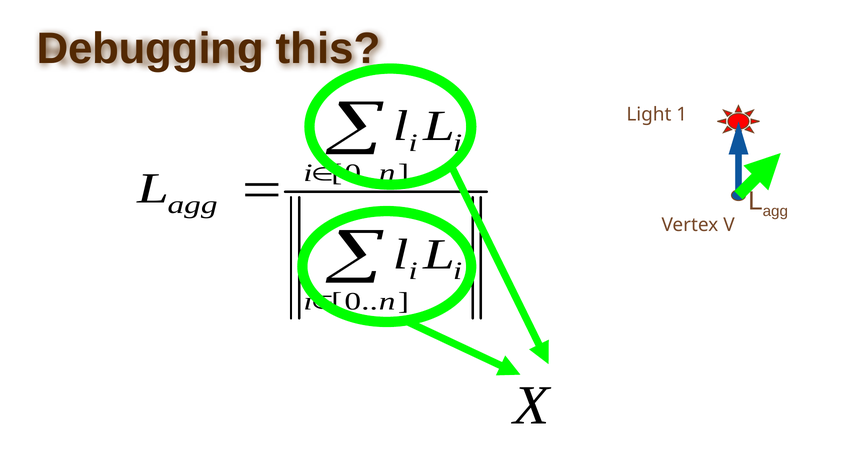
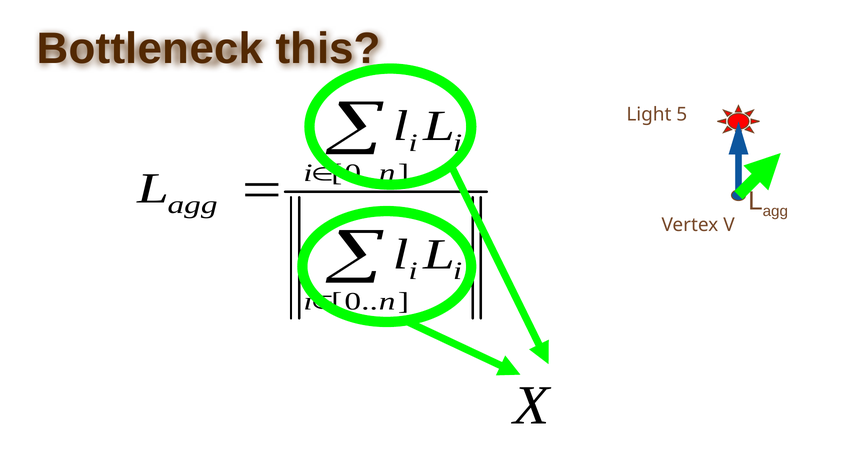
Debugging: Debugging -> Bottleneck
1: 1 -> 5
